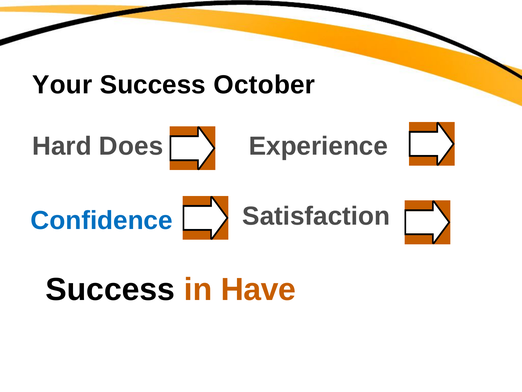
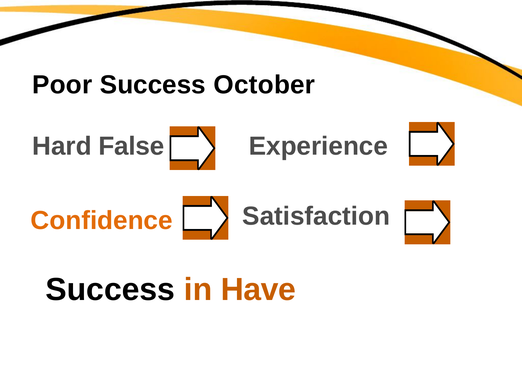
Your: Your -> Poor
Does: Does -> False
Confidence colour: blue -> orange
